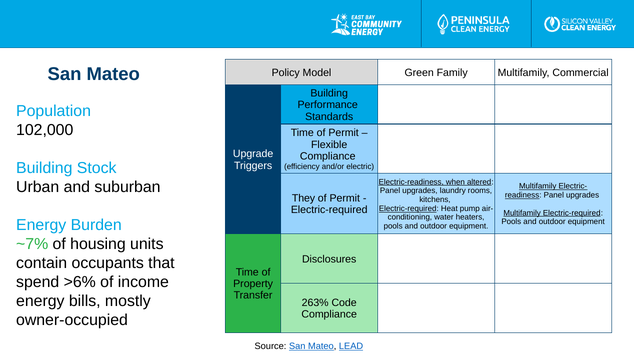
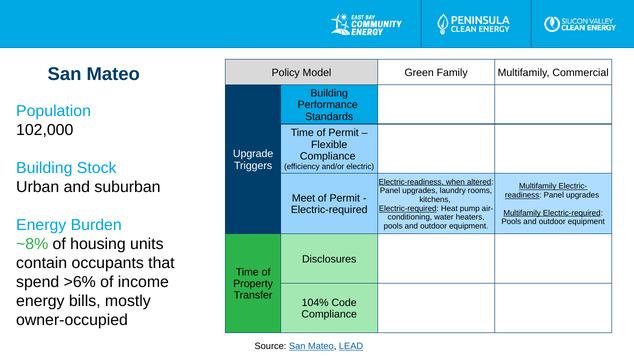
They: They -> Meet
~7%: ~7% -> ~8%
263%: 263% -> 104%
